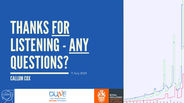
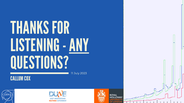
FOR underline: present -> none
